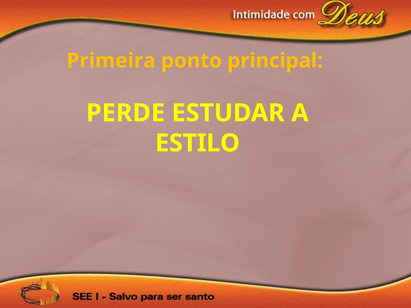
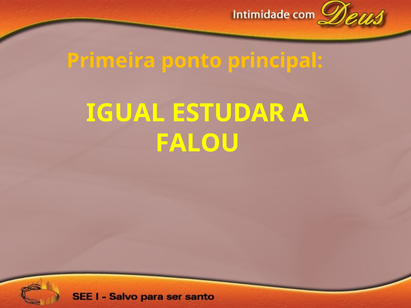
PERDE: PERDE -> IGUAL
ESTILO: ESTILO -> FALOU
